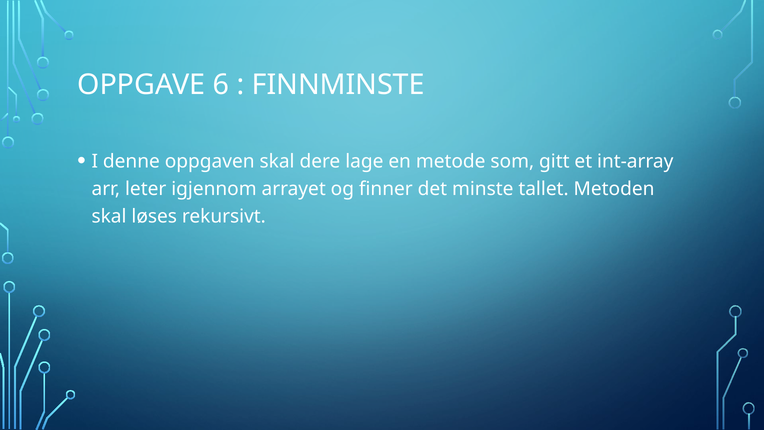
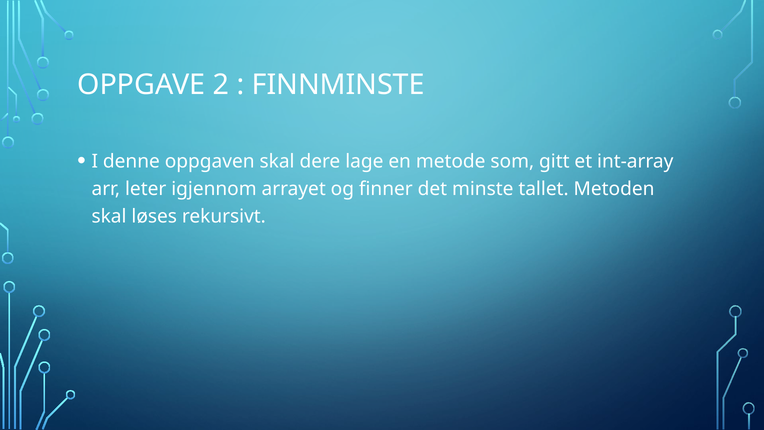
6: 6 -> 2
